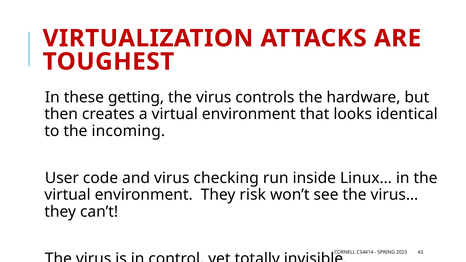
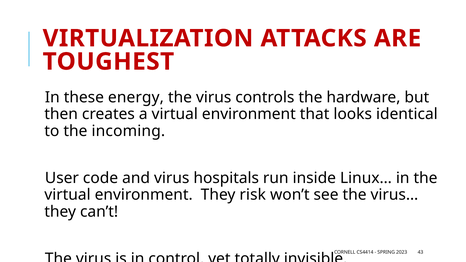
getting: getting -> energy
checking: checking -> hospitals
